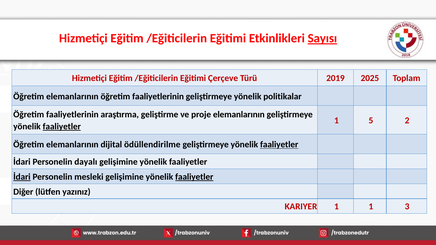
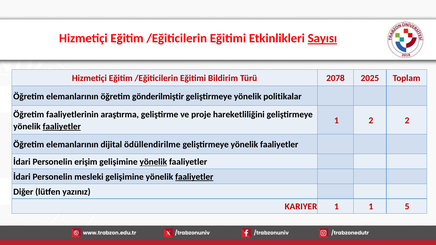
Çerçeve: Çerçeve -> Bildirim
2019: 2019 -> 2078
elemanlarının öğretim faaliyetlerinin: faaliyetlerinin -> gönderilmiştir
proje elemanlarının: elemanlarının -> hareketliliğini
1 5: 5 -> 2
faaliyetler at (279, 145) underline: present -> none
dayalı: dayalı -> erişim
yönelik at (153, 162) underline: none -> present
İdari at (22, 177) underline: present -> none
3: 3 -> 5
